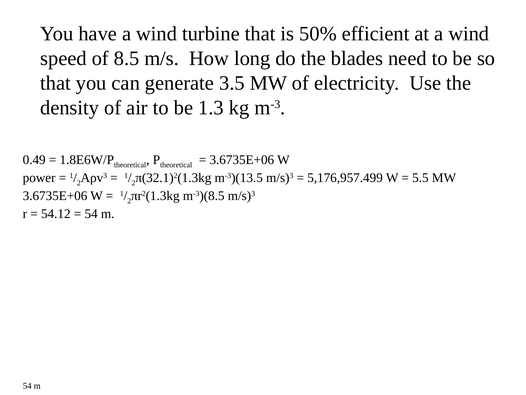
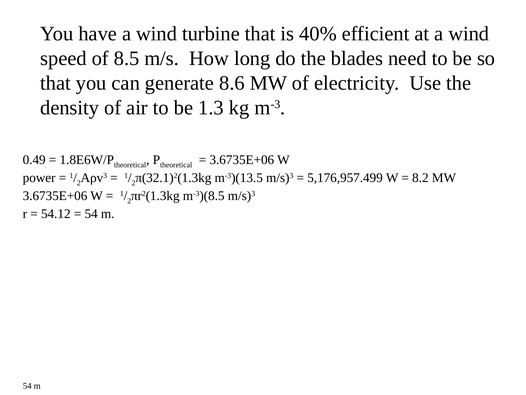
50%: 50% -> 40%
3.5: 3.5 -> 8.6
5.5: 5.5 -> 8.2
